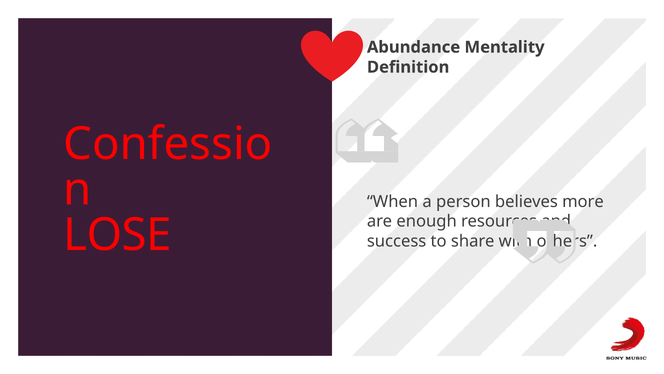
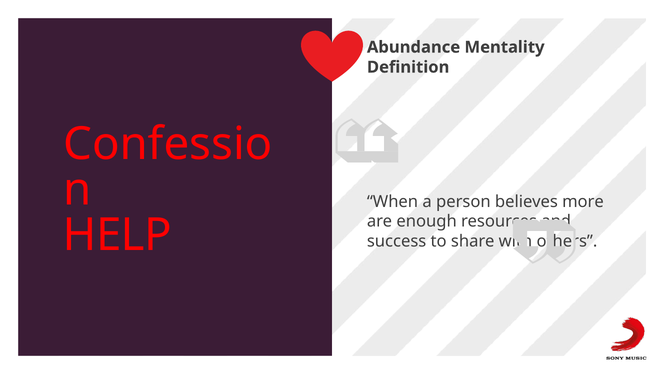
LOSE: LOSE -> HELP
